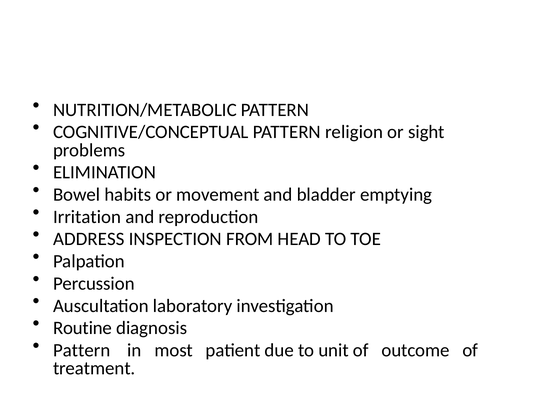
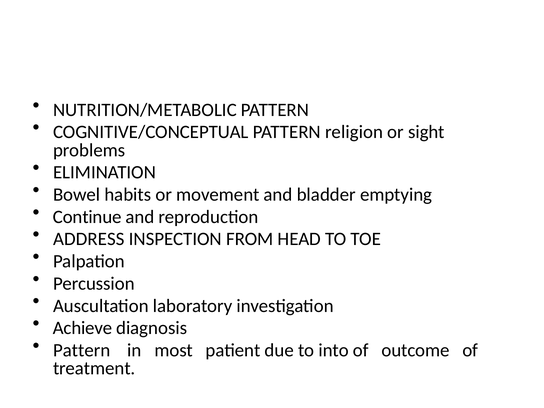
Irritation: Irritation -> Continue
Routine: Routine -> Achieve
unit: unit -> into
